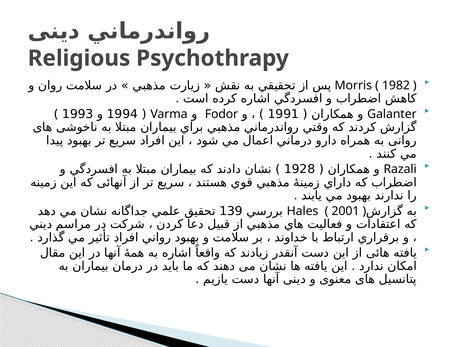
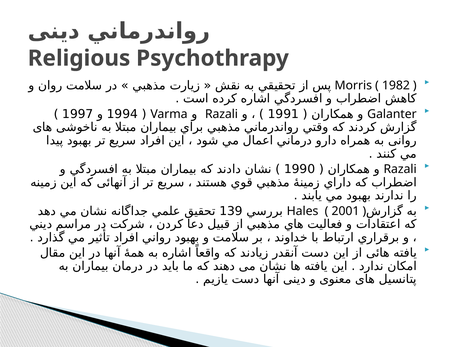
1993: 1993 -> 1997
Fodor at (222, 114): Fodor -> Razali
1928: 1928 -> 1990
